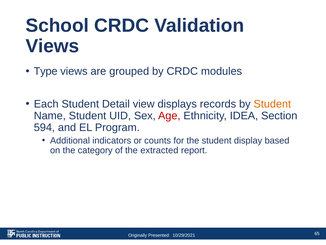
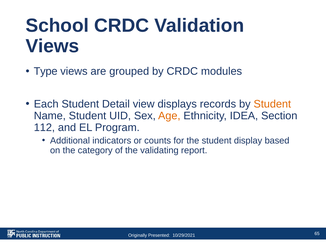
Age colour: red -> orange
594: 594 -> 112
extracted: extracted -> validating
